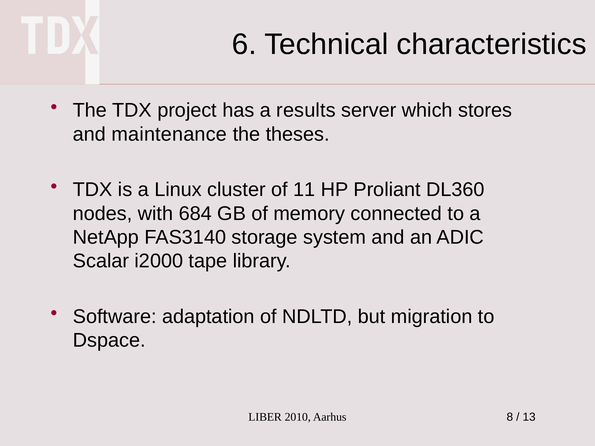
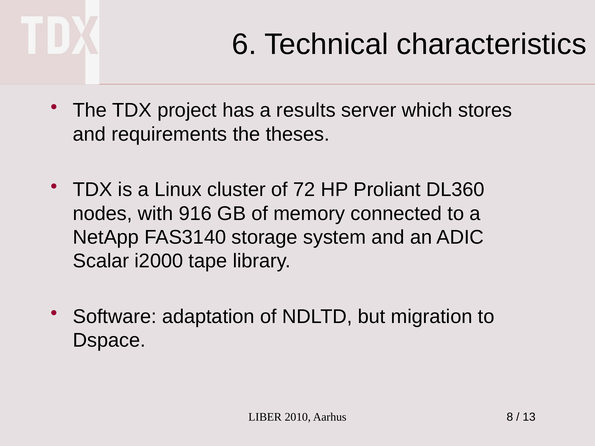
maintenance: maintenance -> requirements
11: 11 -> 72
684: 684 -> 916
